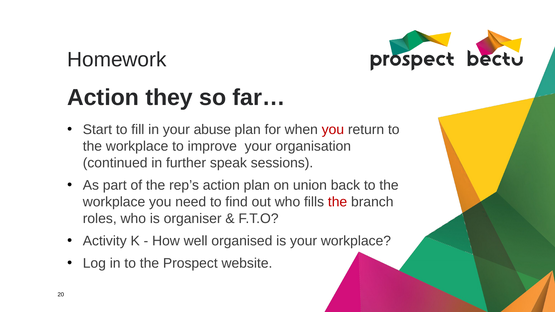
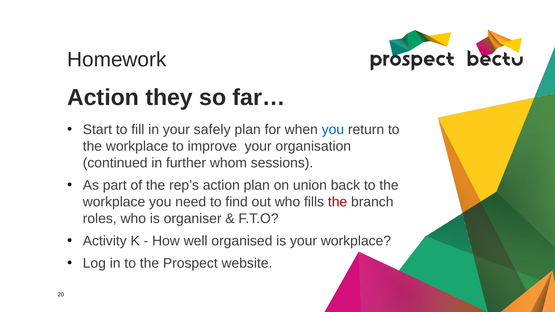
abuse: abuse -> safely
you at (333, 130) colour: red -> blue
speak: speak -> whom
